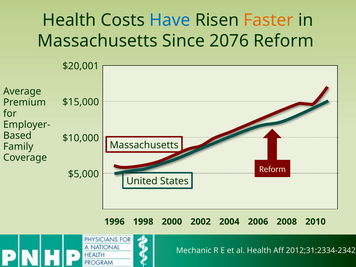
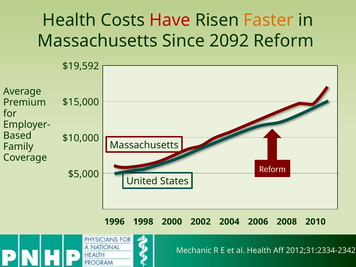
Have colour: blue -> red
2076: 2076 -> 2092
$20,001: $20,001 -> $19,592
